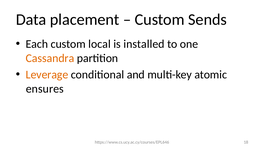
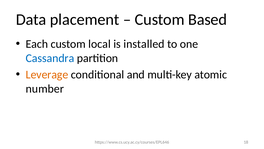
Sends: Sends -> Based
Cassandra colour: orange -> blue
ensures: ensures -> number
